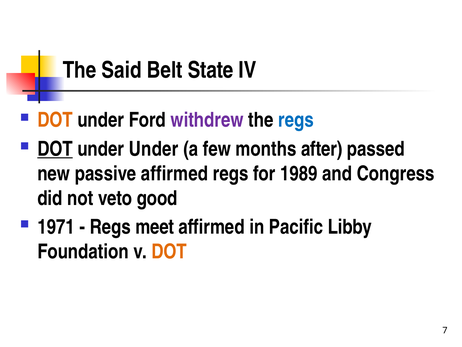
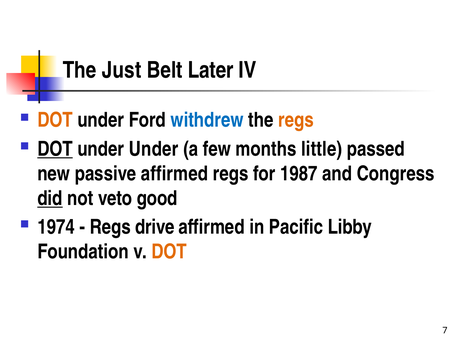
Said: Said -> Just
State: State -> Later
withdrew colour: purple -> blue
regs at (296, 120) colour: blue -> orange
after: after -> little
1989: 1989 -> 1987
did underline: none -> present
1971: 1971 -> 1974
meet: meet -> drive
